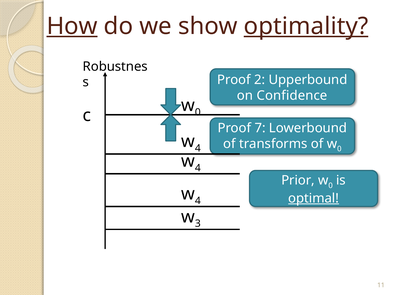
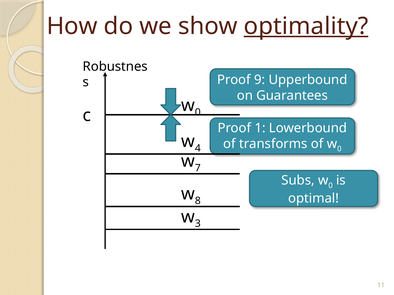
How underline: present -> none
2: 2 -> 9
Confidence: Confidence -> Guarantees
7: 7 -> 1
4 at (198, 168): 4 -> 7
Prior: Prior -> Subs
4 at (198, 201): 4 -> 8
optimal underline: present -> none
